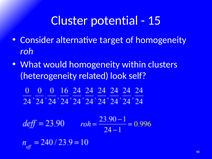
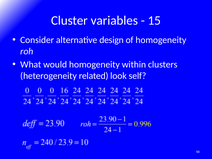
potential: potential -> variables
target: target -> design
